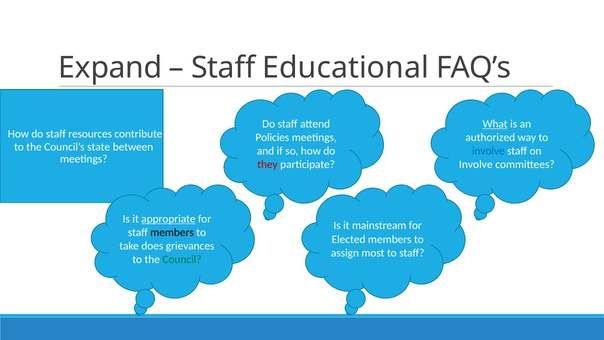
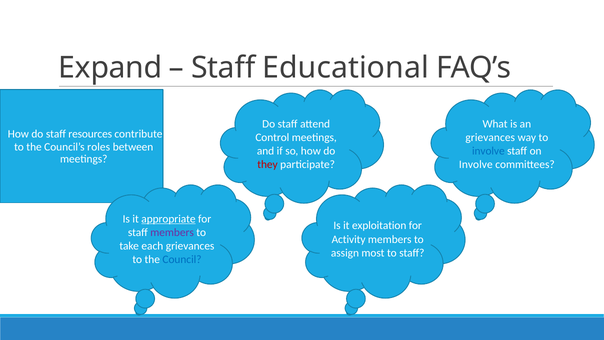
What underline: present -> none
Policies: Policies -> Control
authorized at (490, 137): authorized -> grievances
state: state -> roles
mainstream: mainstream -> exploitation
members at (172, 232) colour: black -> purple
Elected: Elected -> Activity
does: does -> each
Council colour: green -> blue
